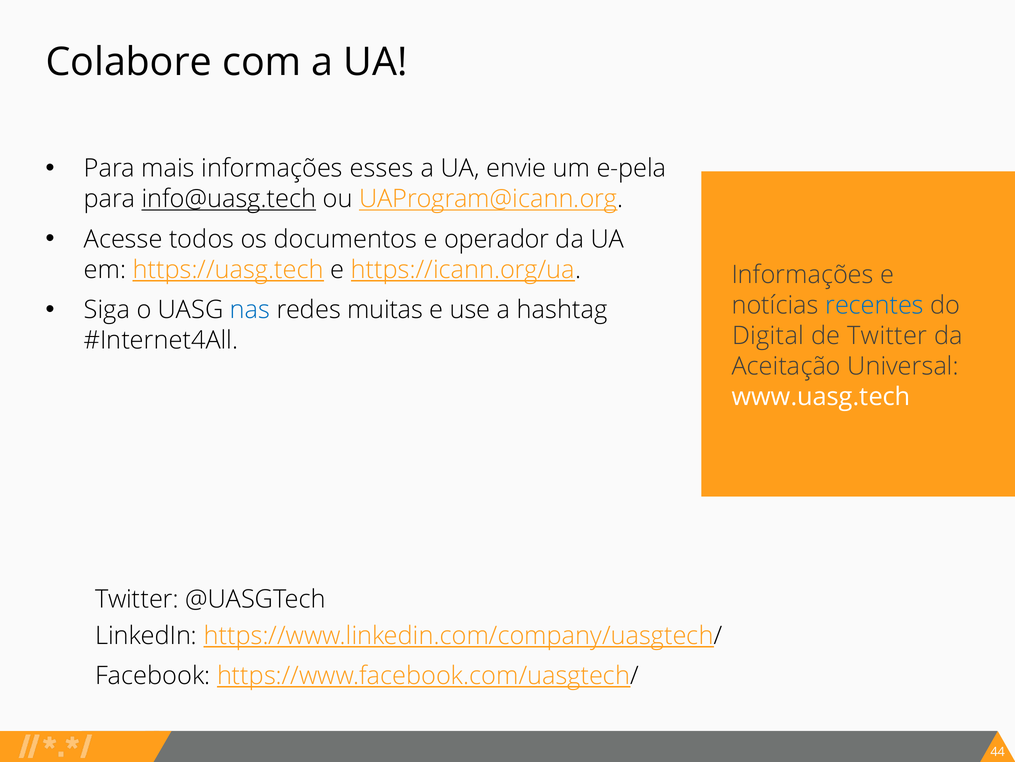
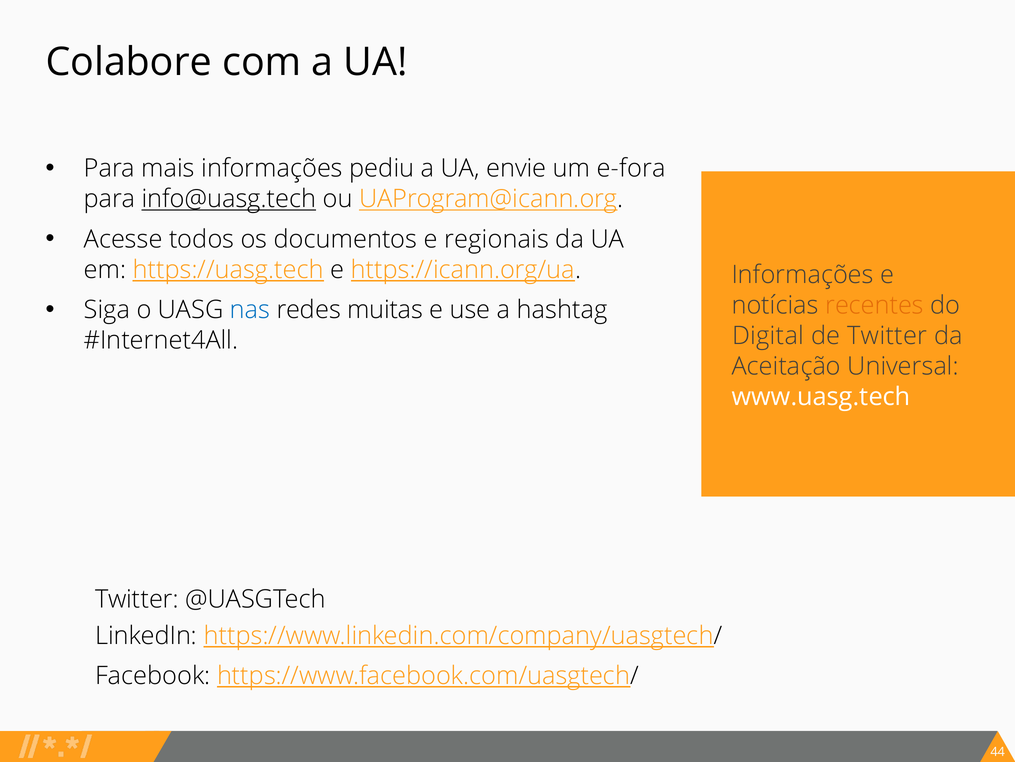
esses: esses -> pediu
e-pela: e-pela -> e-fora
operador: operador -> regionais
recentes colour: blue -> orange
